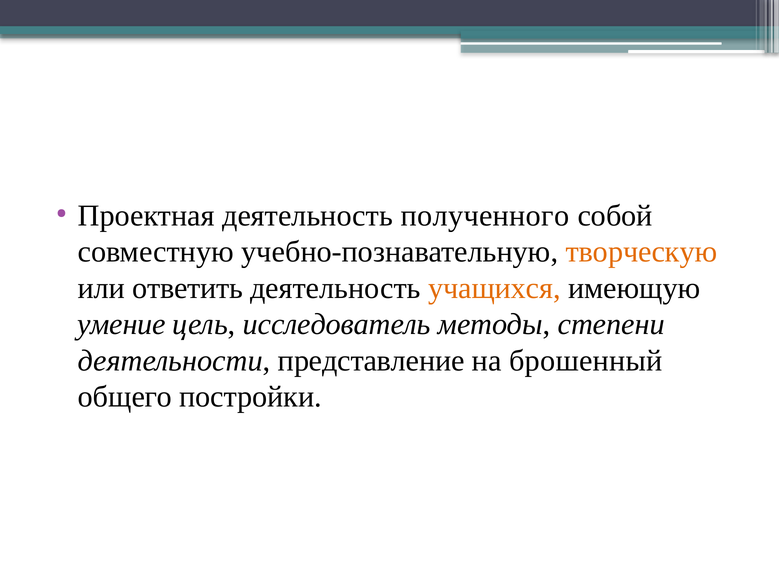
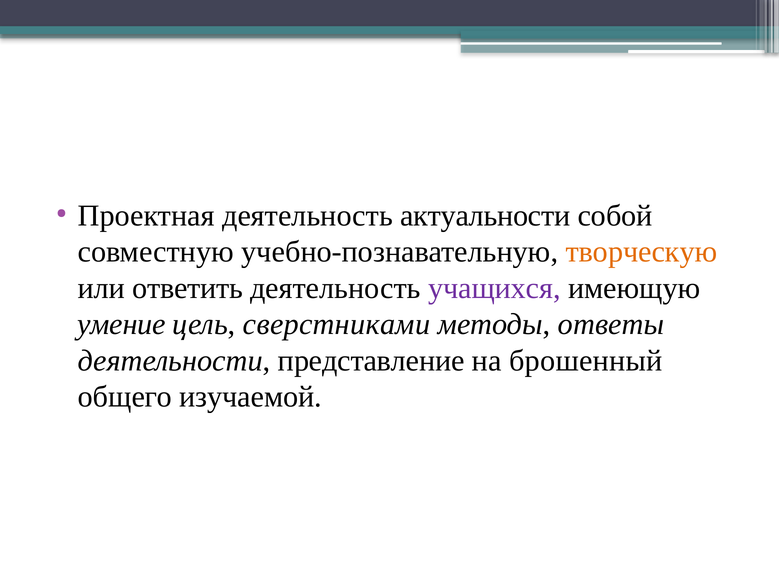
полученного: полученного -> актуальности
учащихся colour: orange -> purple
исследователь: исследователь -> сверстниками
степени: степени -> ответы
постройки: постройки -> изучаемой
